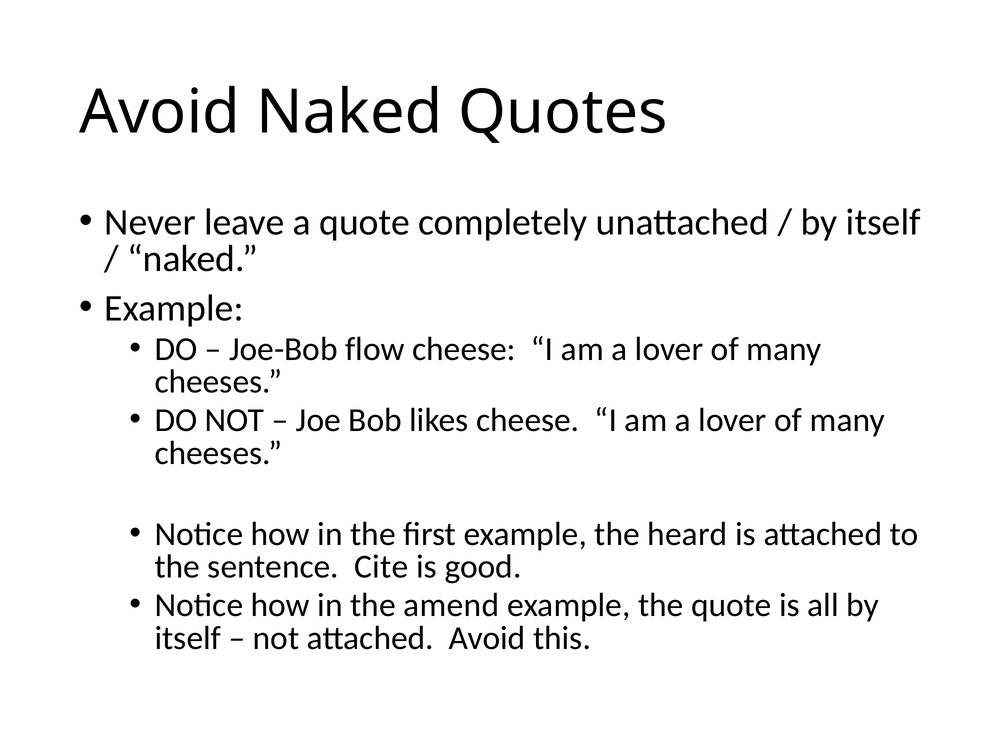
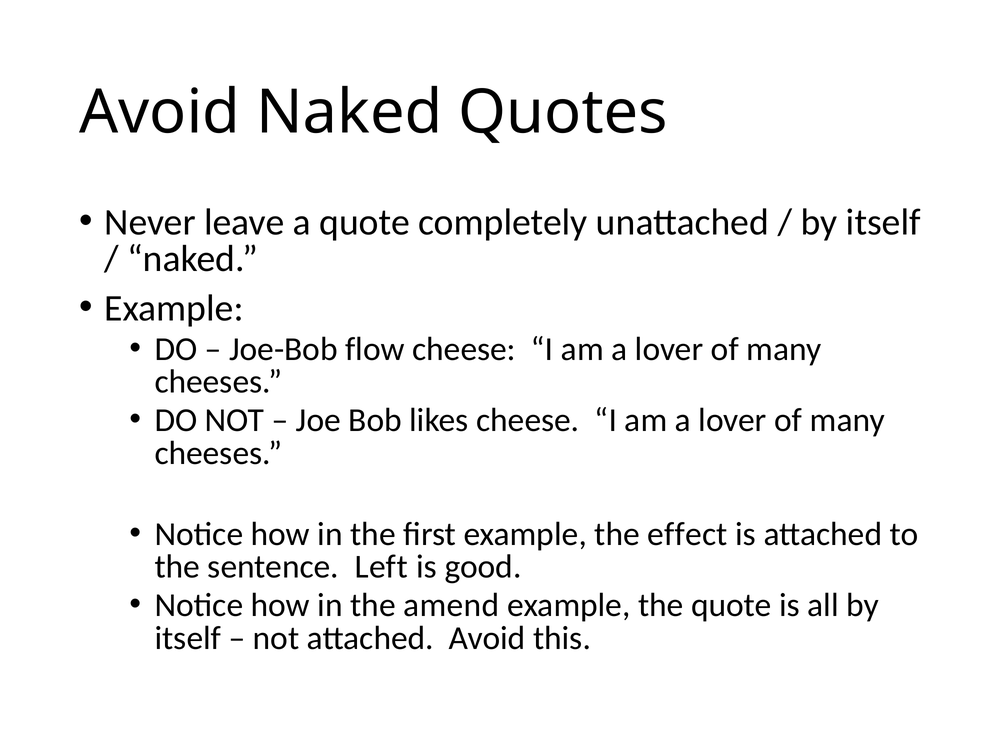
heard: heard -> effect
Cite: Cite -> Left
